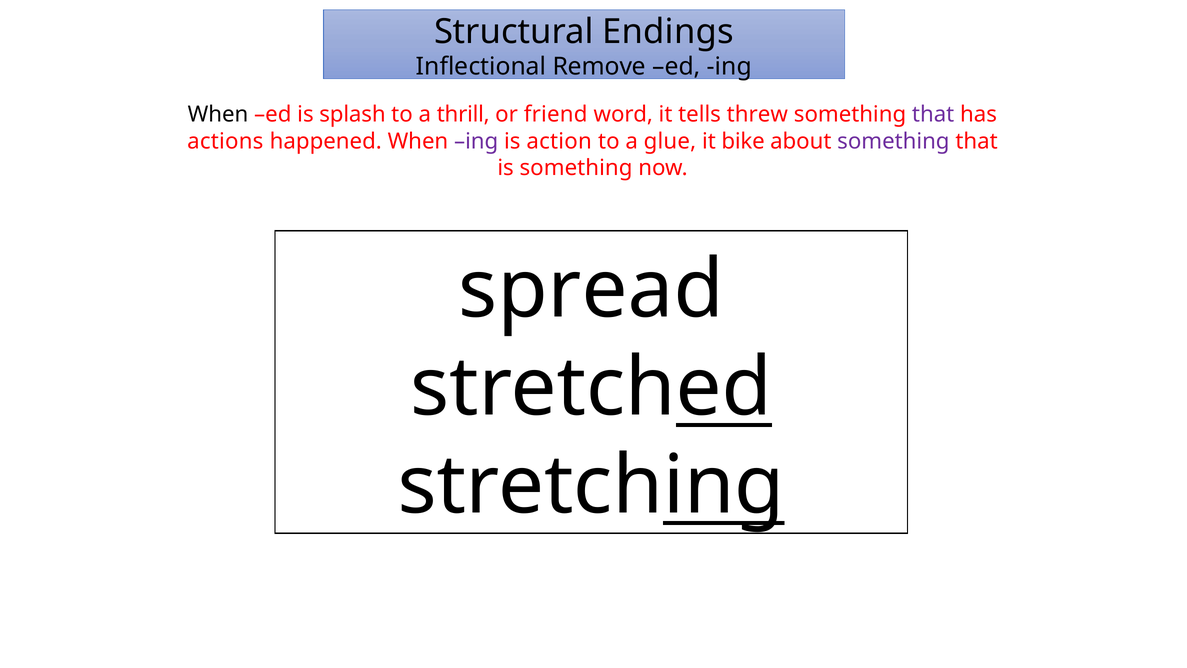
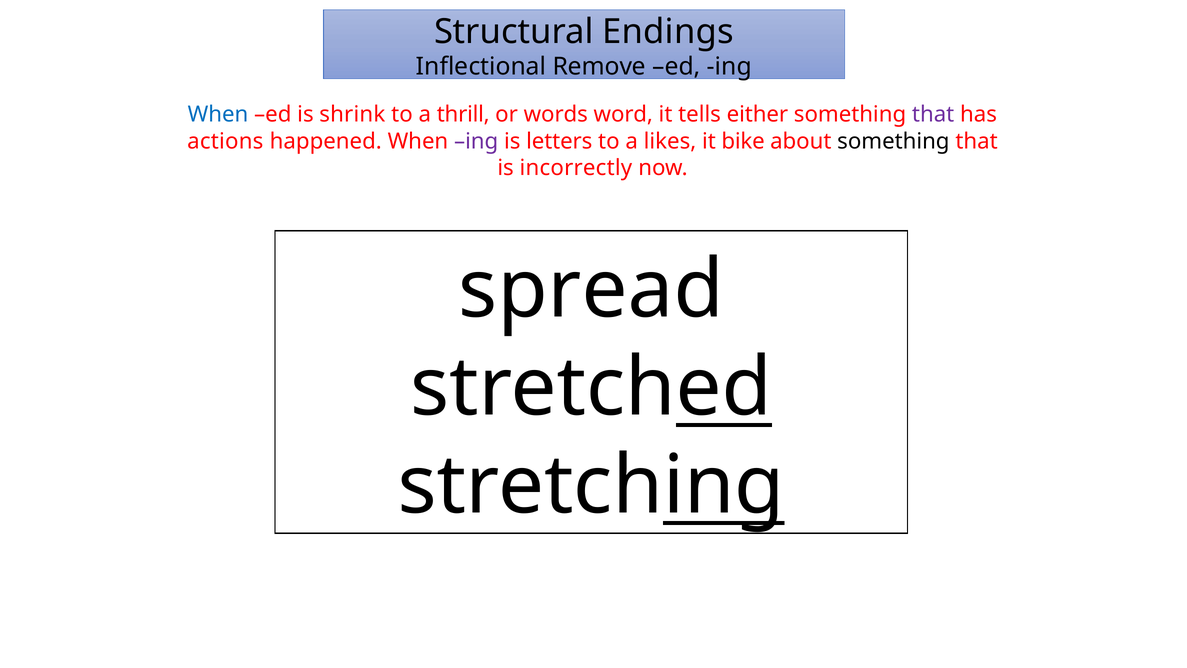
When at (218, 114) colour: black -> blue
splash: splash -> shrink
friend: friend -> words
threw: threw -> either
action: action -> letters
glue: glue -> likes
something at (893, 141) colour: purple -> black
is something: something -> incorrectly
